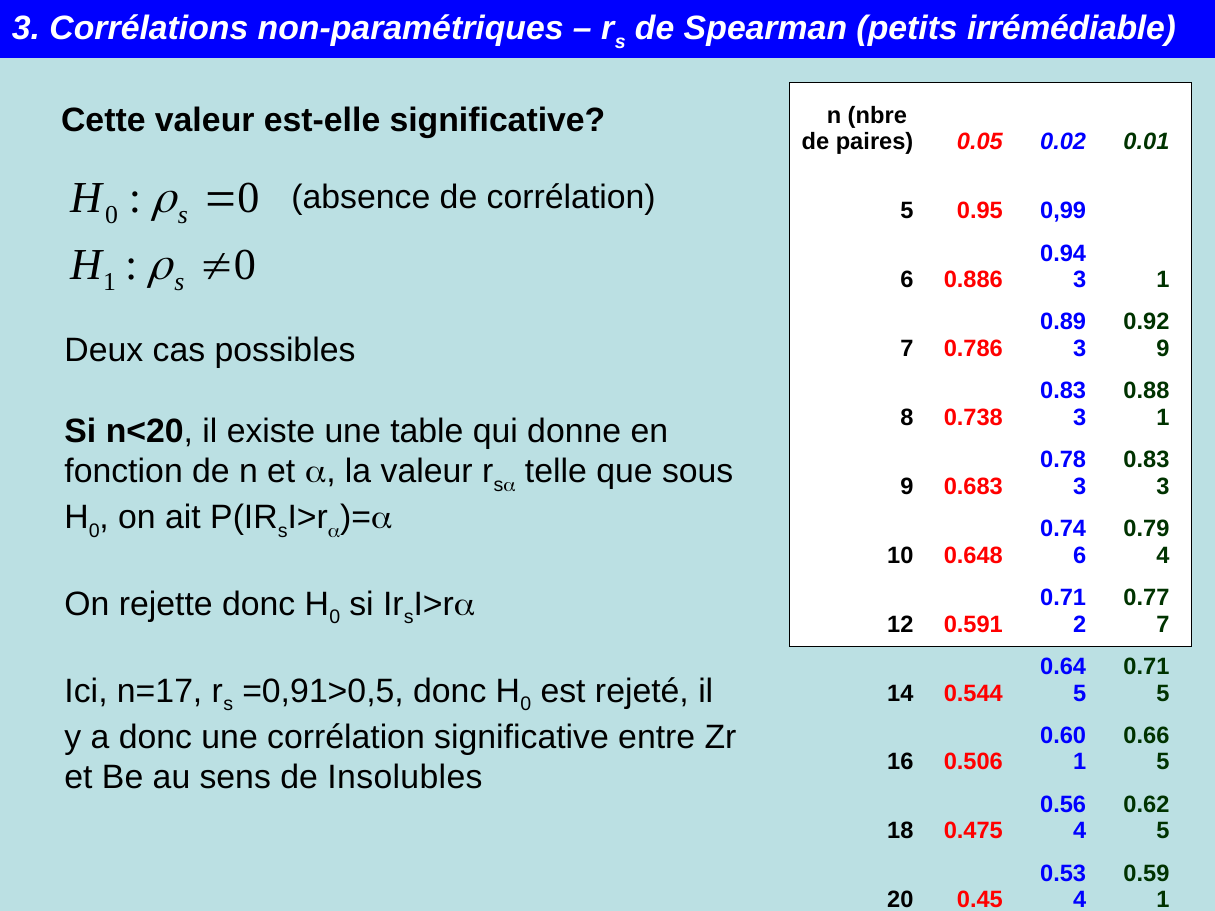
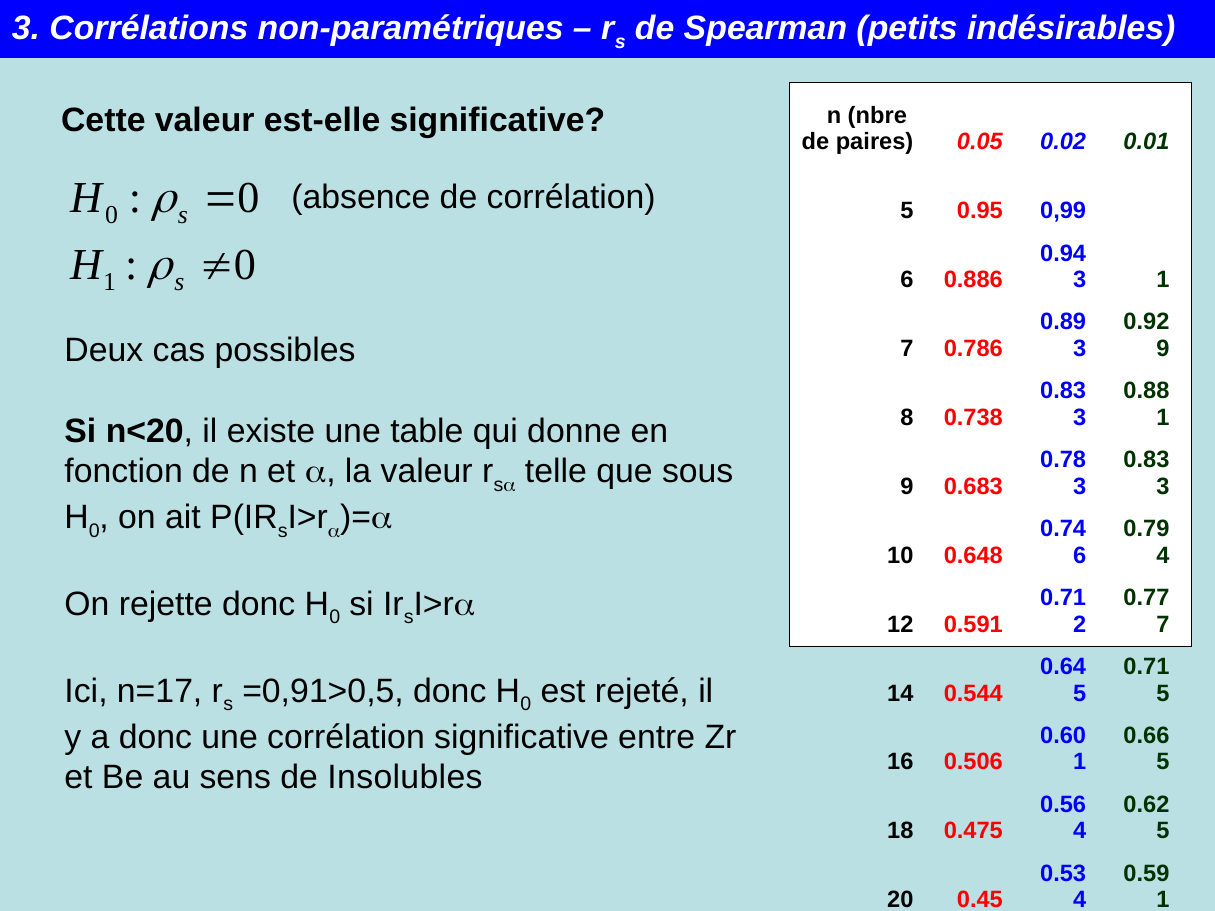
irrémédiable: irrémédiable -> indésirables
